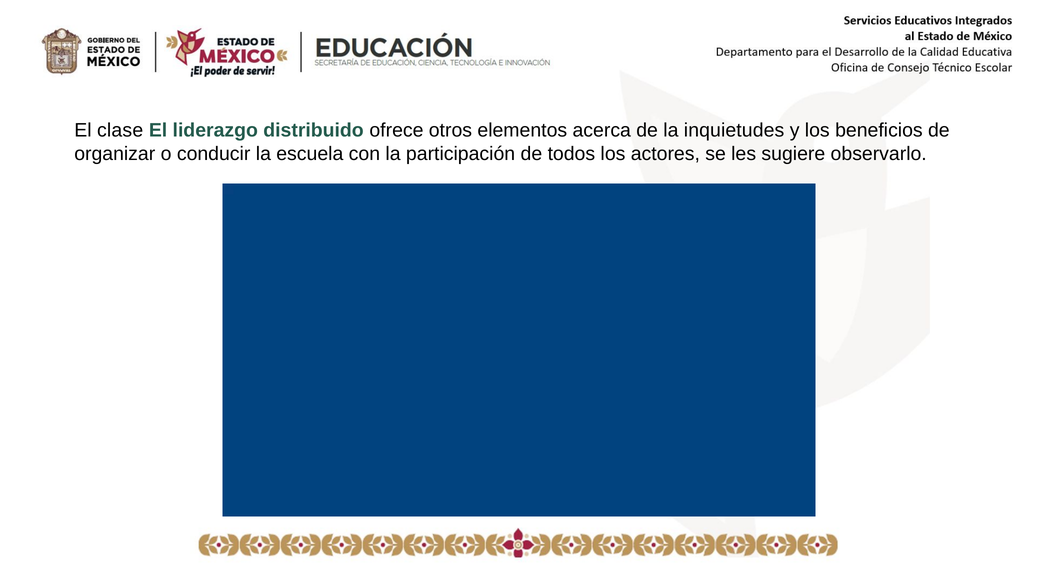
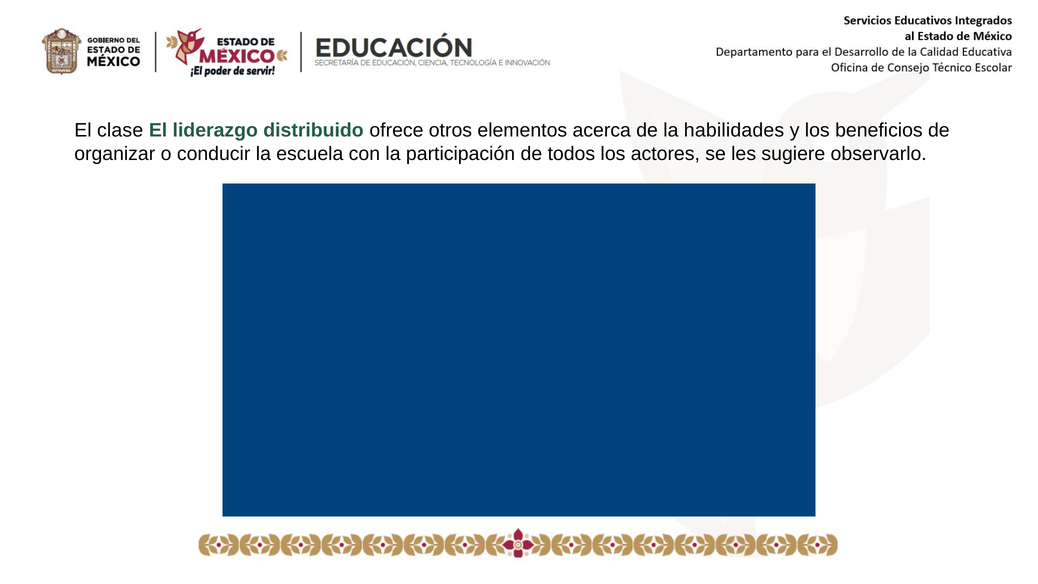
inquietudes: inquietudes -> habilidades
